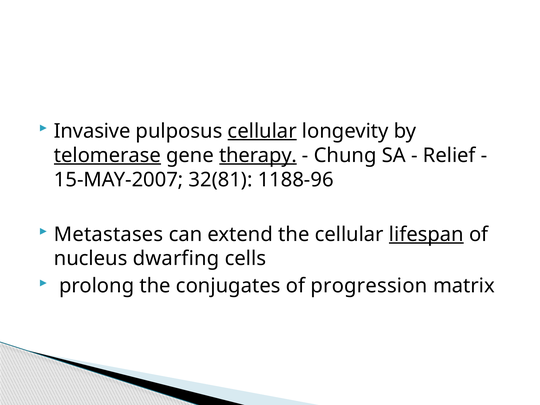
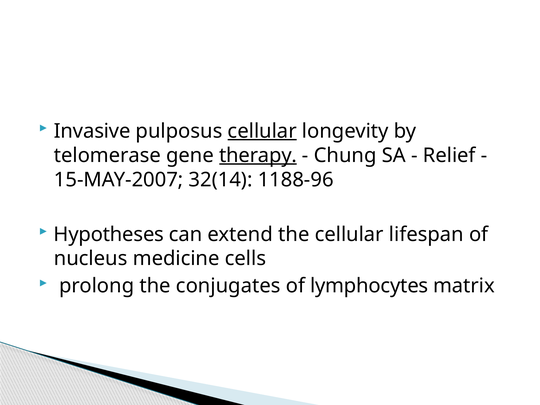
telomerase underline: present -> none
32(81: 32(81 -> 32(14
Metastases: Metastases -> Hypotheses
lifespan underline: present -> none
dwarfing: dwarfing -> medicine
progression: progression -> lymphocytes
